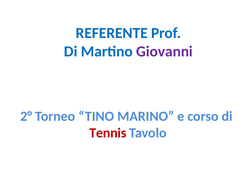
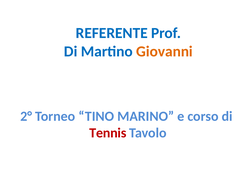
Giovanni colour: purple -> orange
